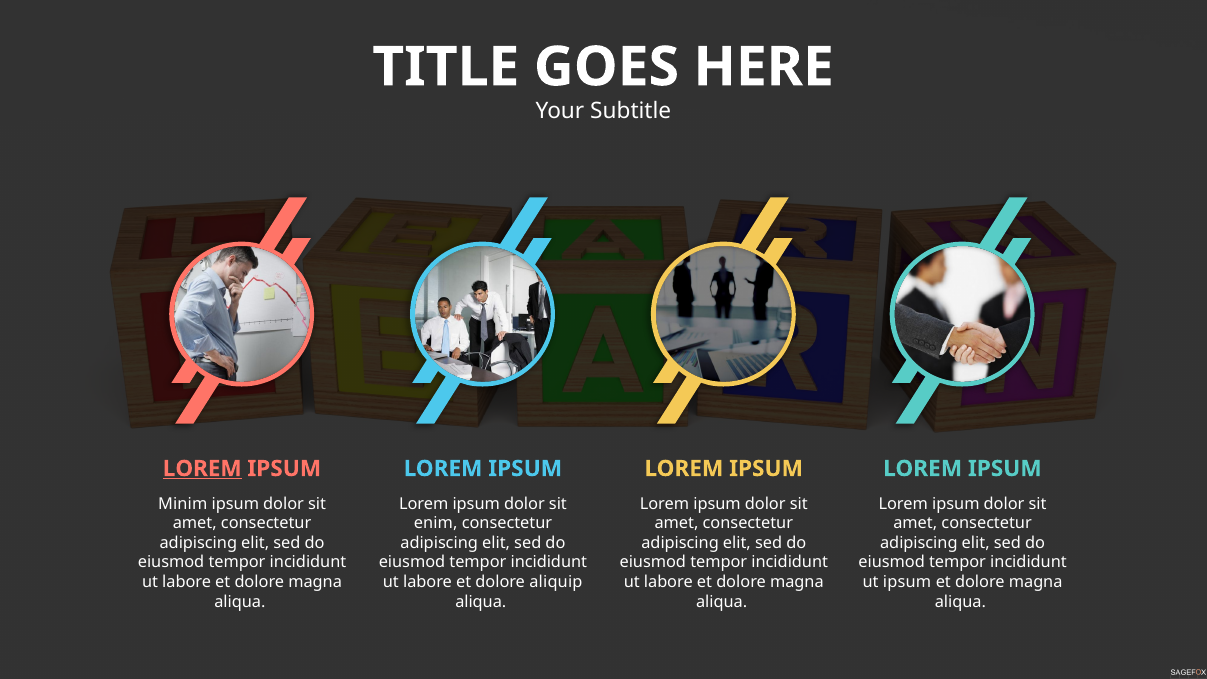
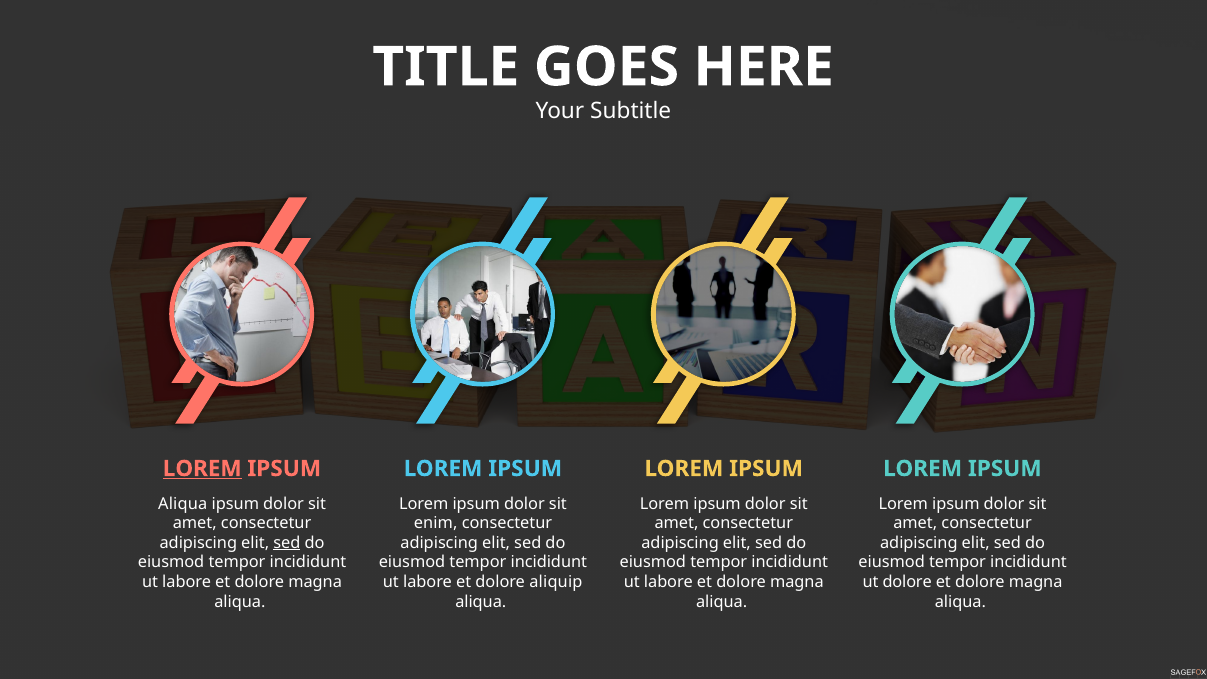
Minim at (183, 504): Minim -> Aliqua
sed at (287, 543) underline: none -> present
ut ipsum: ipsum -> dolore
